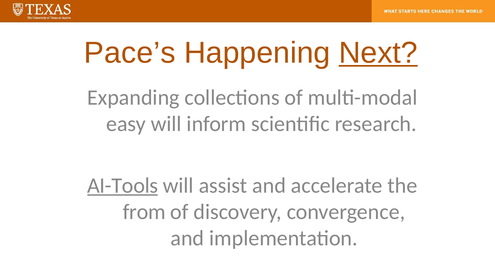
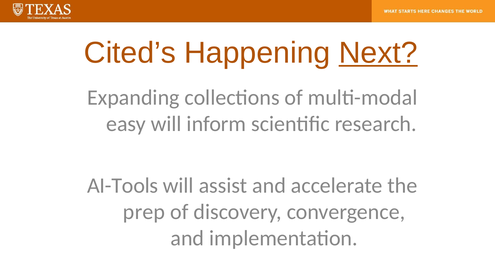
Pace’s: Pace’s -> Cited’s
AI-Tools underline: present -> none
from: from -> prep
